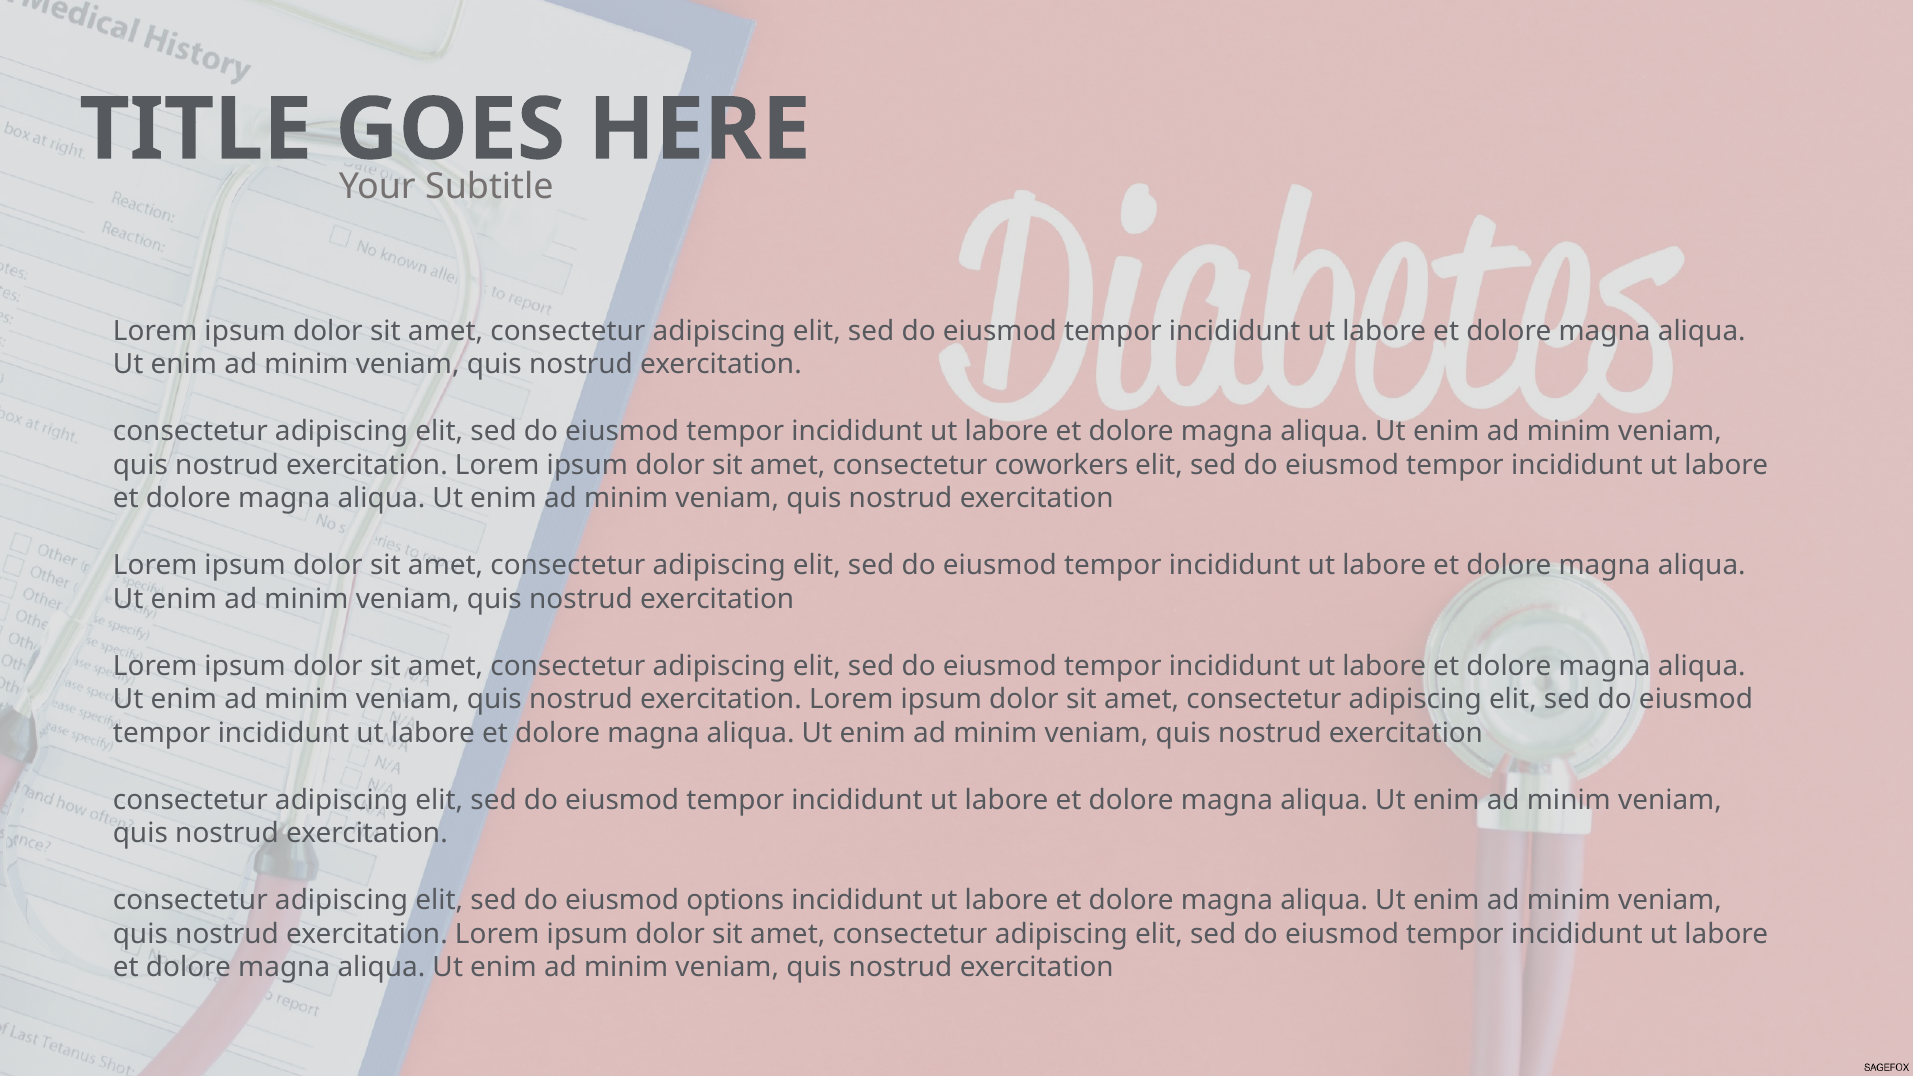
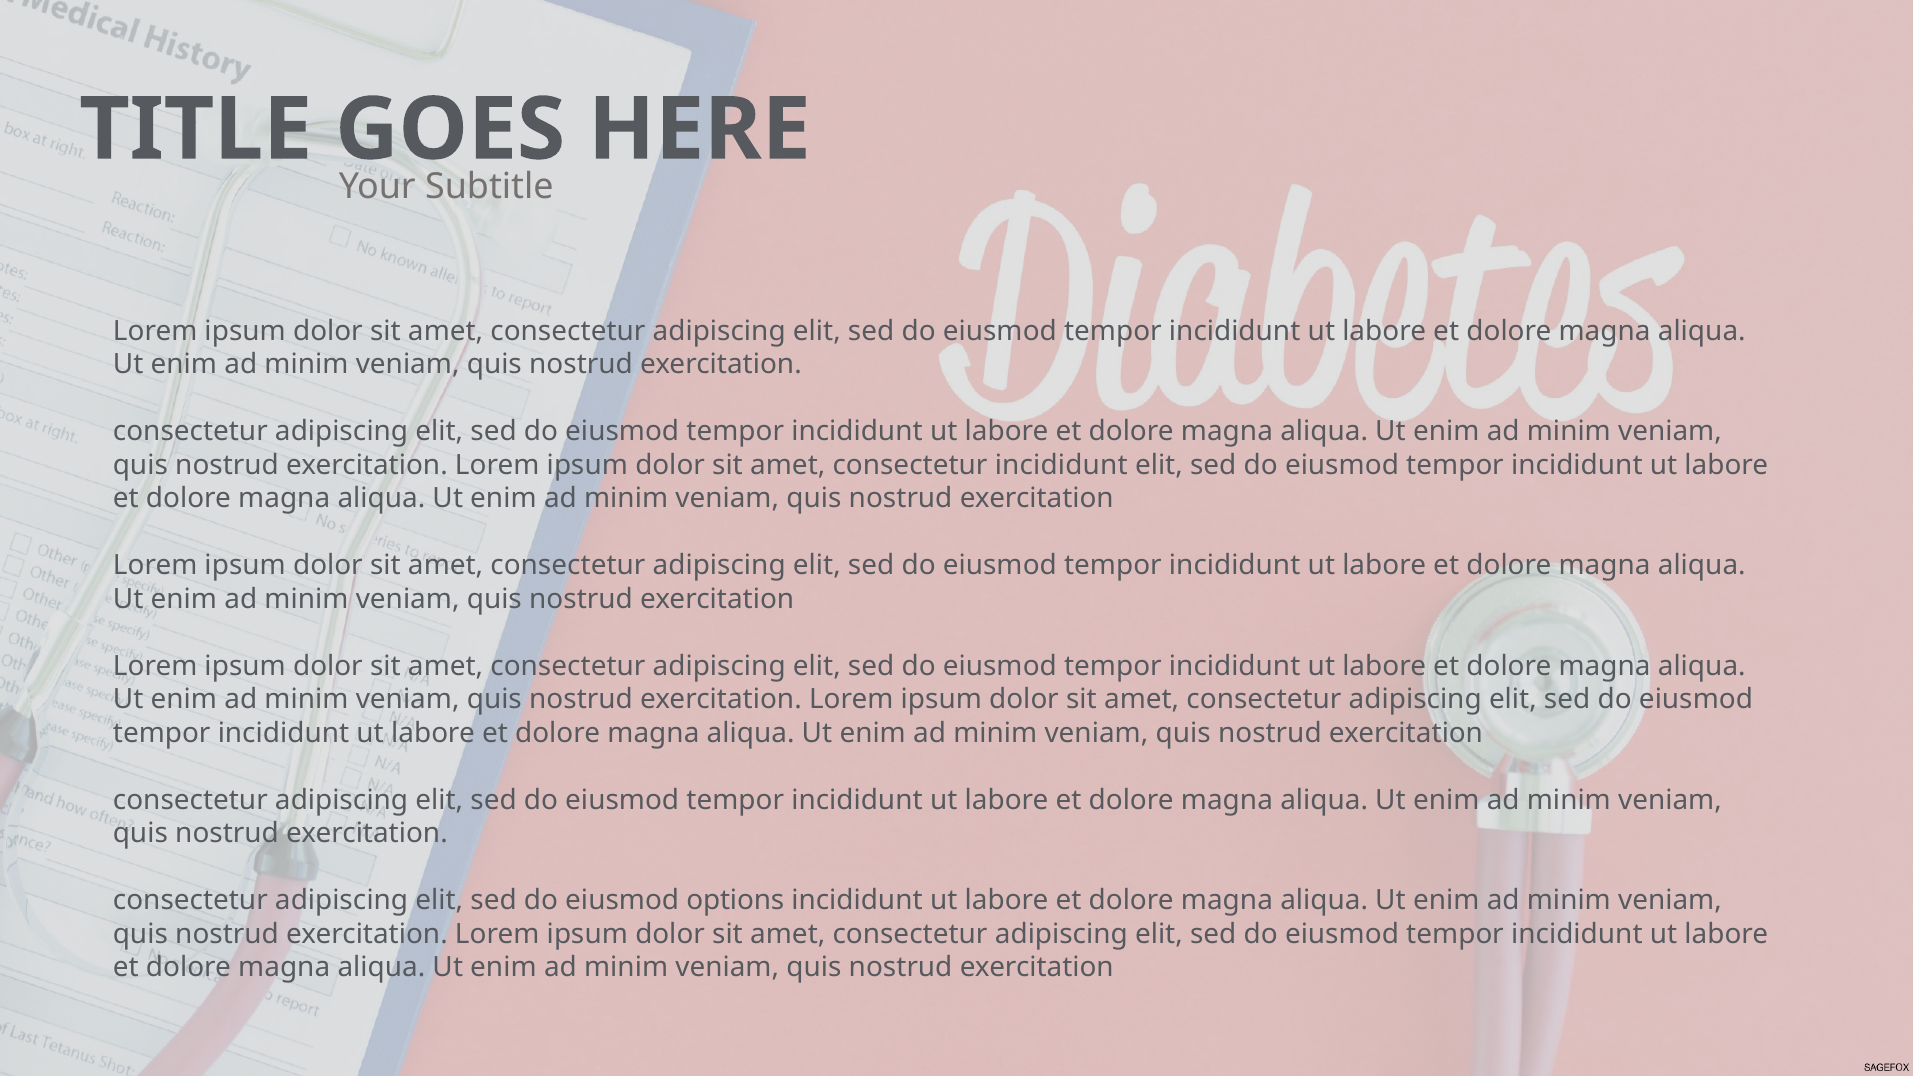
consectetur coworkers: coworkers -> incididunt
